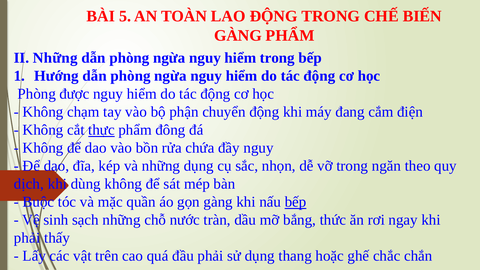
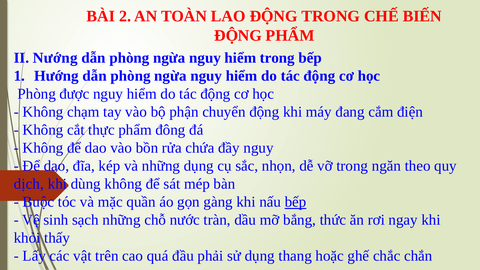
5: 5 -> 2
GÀNG at (238, 35): GÀNG -> ĐỘNG
II Những: Những -> Nướng
thực underline: present -> none
phải at (27, 238): phải -> khỏi
